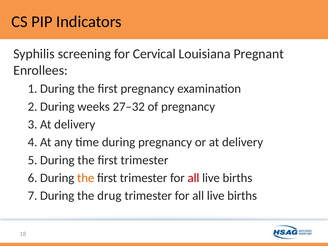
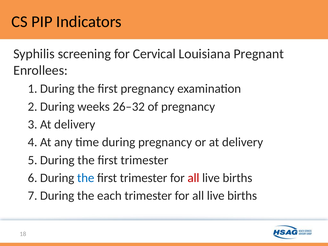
27–32: 27–32 -> 26–32
the at (86, 178) colour: orange -> blue
drug: drug -> each
